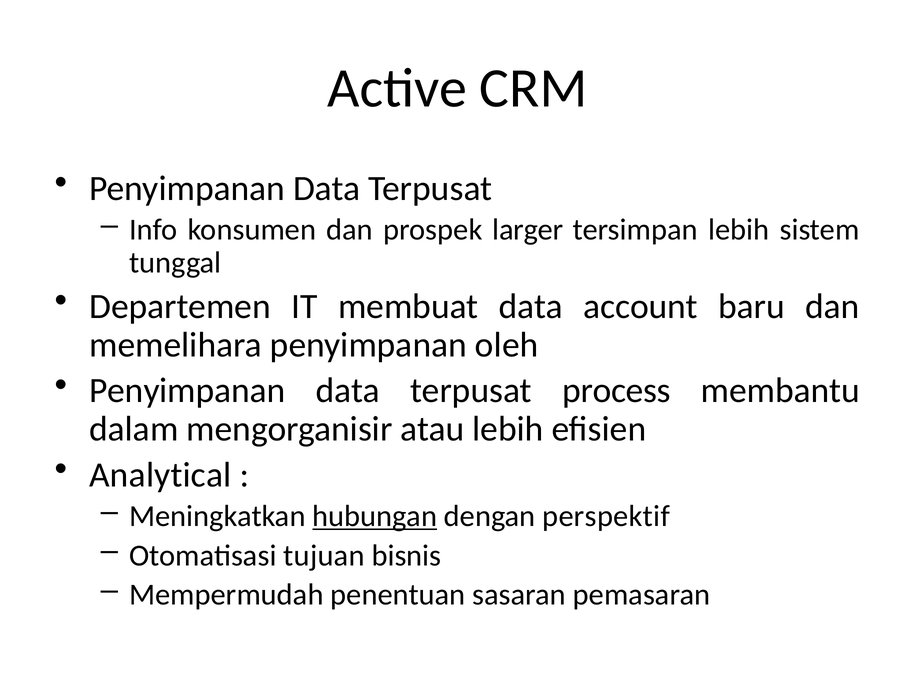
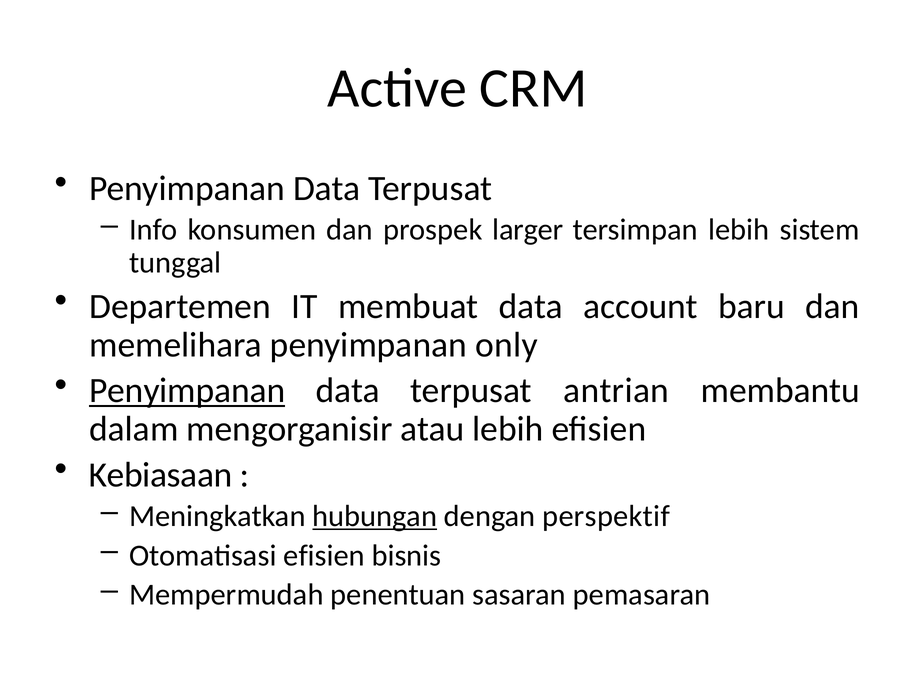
oleh: oleh -> only
Penyimpanan at (187, 391) underline: none -> present
process: process -> antrian
Analytical: Analytical -> Kebiasaan
Otomatisasi tujuan: tujuan -> efisien
